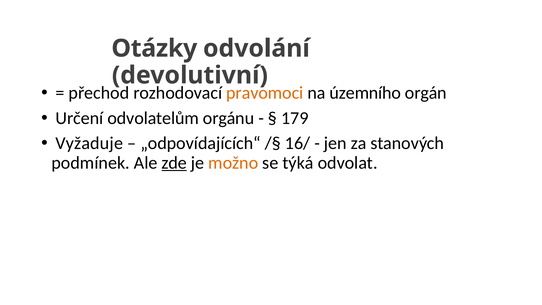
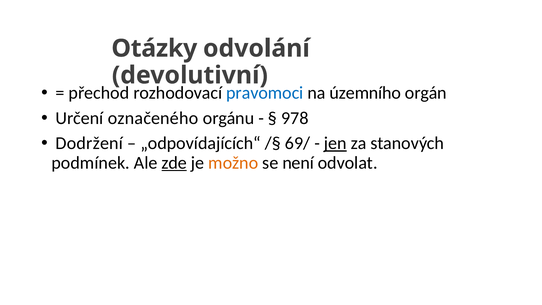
pravomoci colour: orange -> blue
odvolatelům: odvolatelům -> označeného
179: 179 -> 978
Vyžaduje: Vyžaduje -> Dodržení
16/: 16/ -> 69/
jen underline: none -> present
týká: týká -> není
